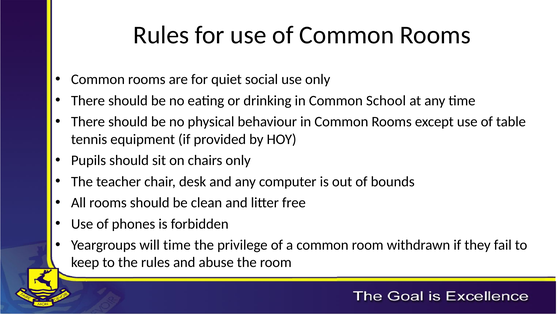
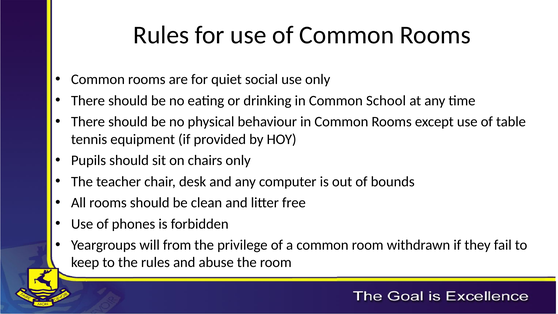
will time: time -> from
